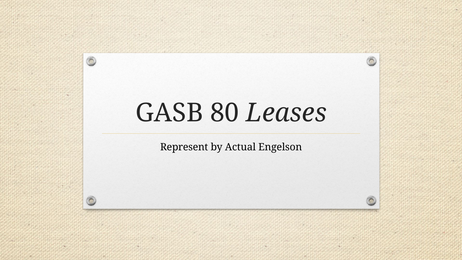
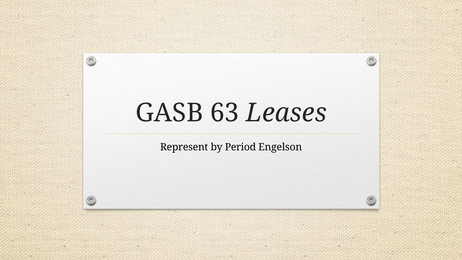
80: 80 -> 63
Actual: Actual -> Period
